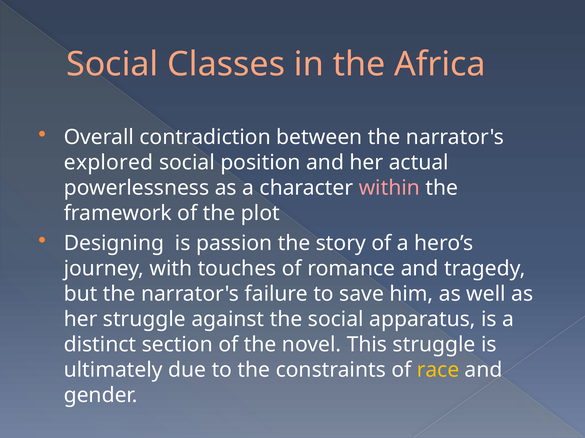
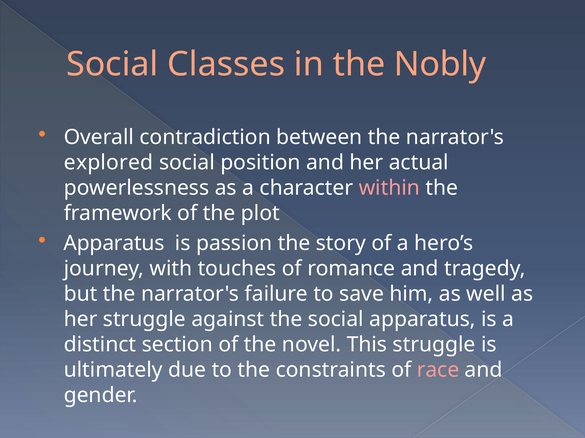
Africa: Africa -> Nobly
Designing at (114, 244): Designing -> Apparatus
race colour: yellow -> pink
